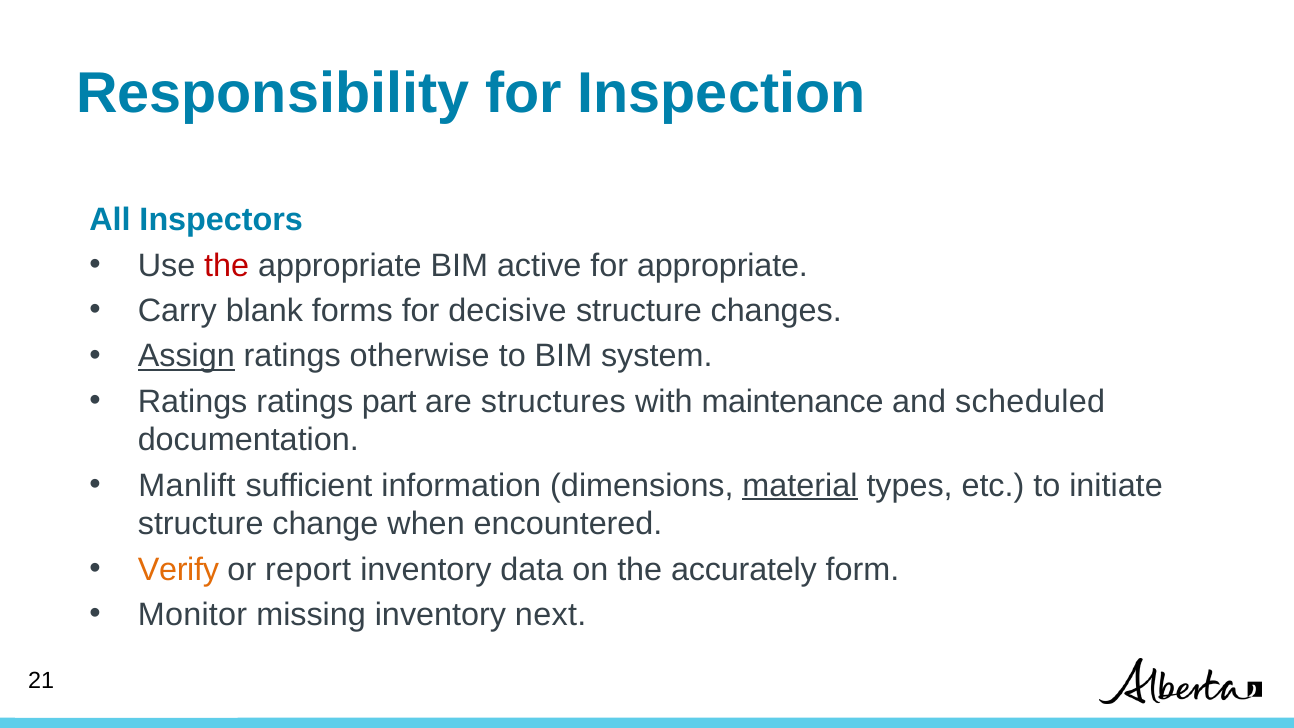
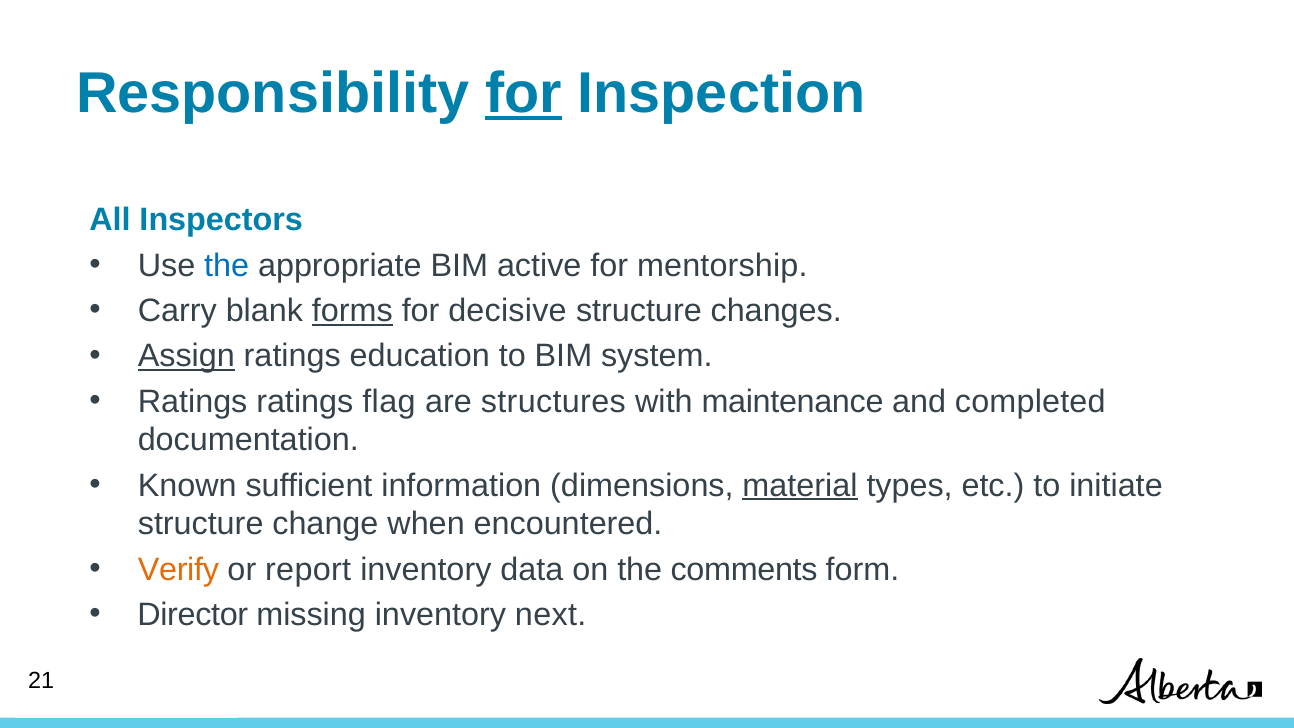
for at (524, 93) underline: none -> present
the at (227, 265) colour: red -> blue
for appropriate: appropriate -> mentorship
forms underline: none -> present
otherwise: otherwise -> education
part: part -> flag
scheduled: scheduled -> completed
Manlift: Manlift -> Known
accurately: accurately -> comments
Monitor: Monitor -> Director
